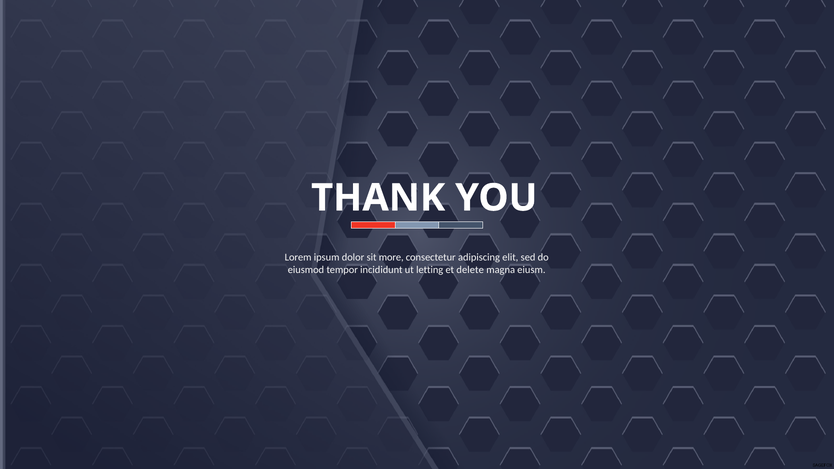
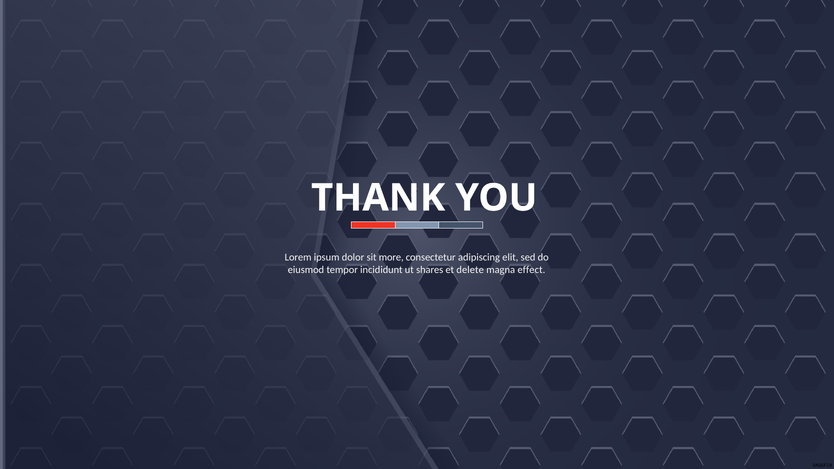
letting: letting -> shares
eiusm: eiusm -> effect
